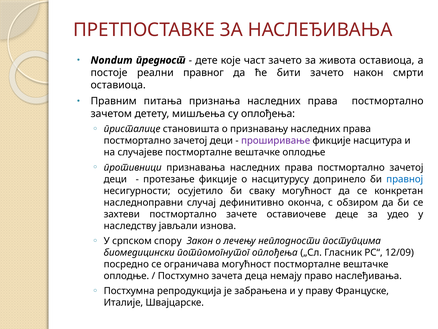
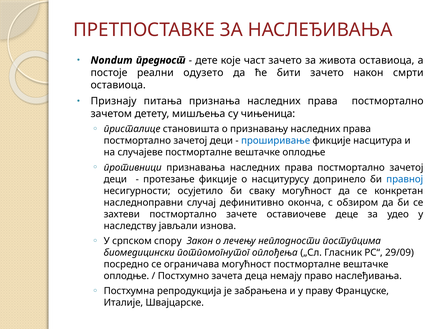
правног: правног -> одузето
Правним: Правним -> Признају
су оплођења: оплођења -> чињеница
проширивање colour: purple -> blue
12/09: 12/09 -> 29/09
